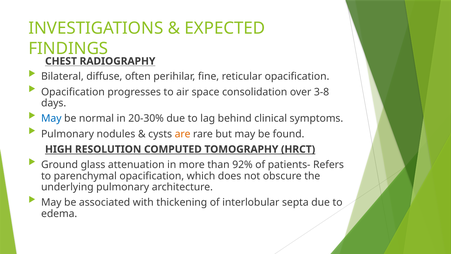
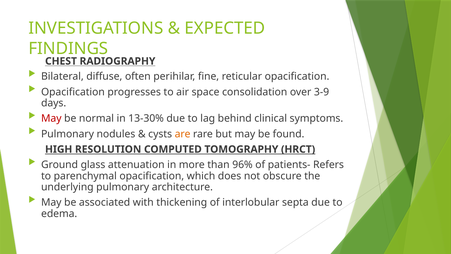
3-8: 3-8 -> 3-9
May at (51, 118) colour: blue -> red
20-30%: 20-30% -> 13-30%
92%: 92% -> 96%
